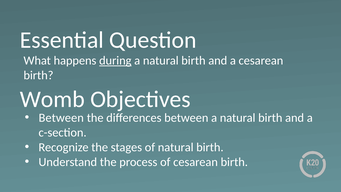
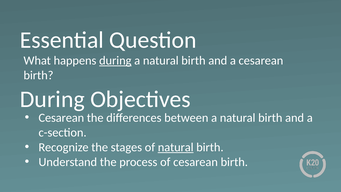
Womb at (52, 99): Womb -> During
Between at (61, 118): Between -> Cesarean
natural at (176, 147) underline: none -> present
